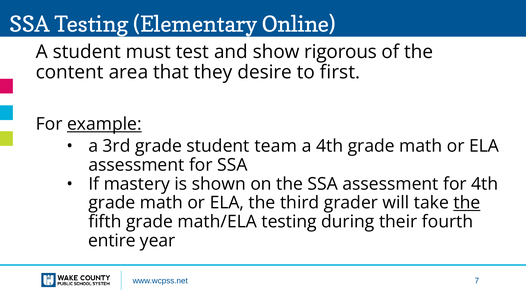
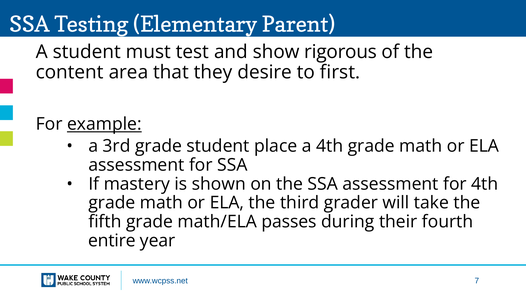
Online: Online -> Parent
team: team -> place
the at (467, 203) underline: present -> none
math/ELA testing: testing -> passes
